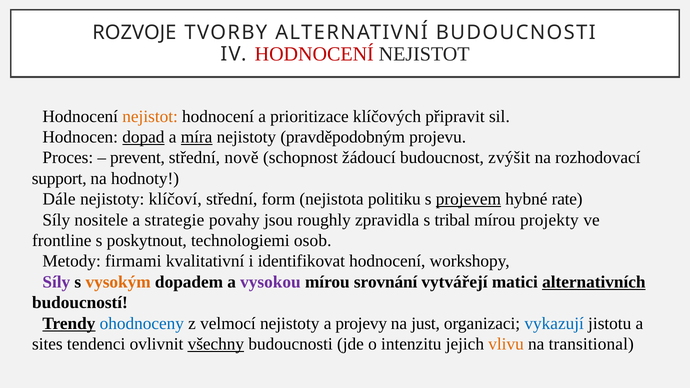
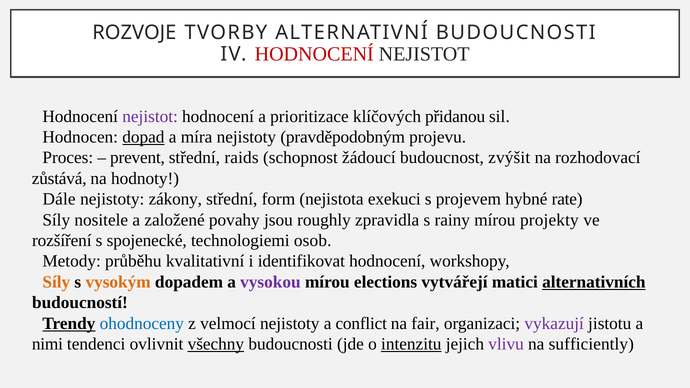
nejistot at (150, 116) colour: orange -> purple
připravit: připravit -> přidanou
míra underline: present -> none
nově: nově -> raids
support: support -> zůstává
klíčoví: klíčoví -> zákony
politiku: politiku -> exekuci
projevem underline: present -> none
strategie: strategie -> založené
tribal: tribal -> rainy
frontline: frontline -> rozšíření
poskytnout: poskytnout -> spojenecké
firmami: firmami -> průběhu
Síly at (56, 282) colour: purple -> orange
srovnání: srovnání -> elections
projevy: projevy -> conflict
just: just -> fair
vykazují colour: blue -> purple
sites: sites -> nimi
intenzitu underline: none -> present
vlivu colour: orange -> purple
transitional: transitional -> sufficiently
